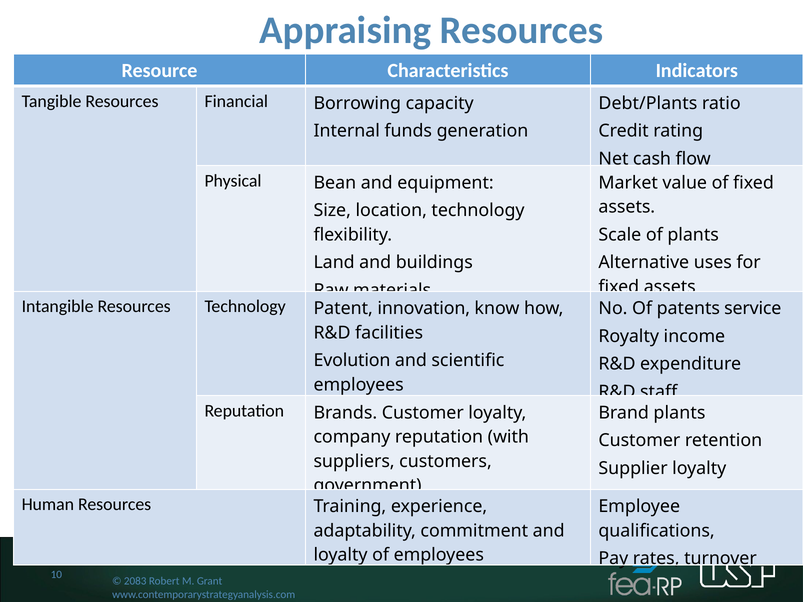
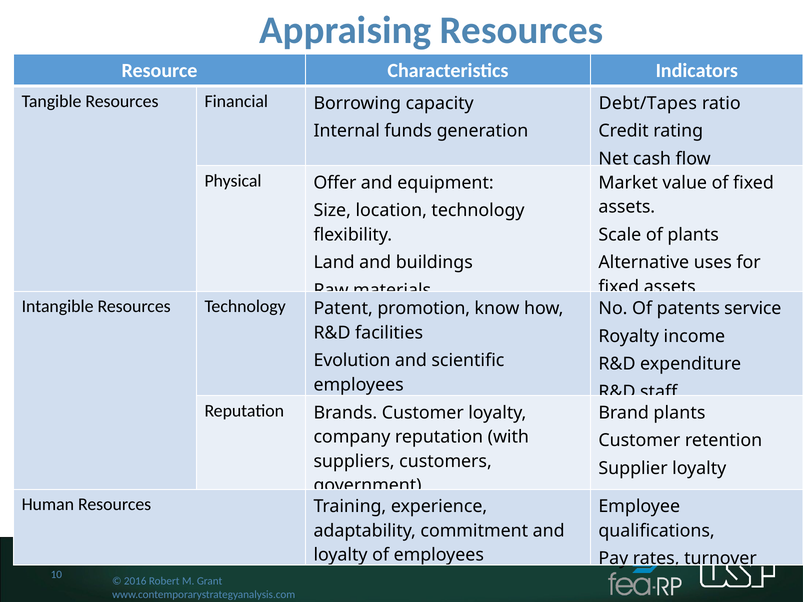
Debt/Plants: Debt/Plants -> Debt/Tapes
Bean: Bean -> Offer
innovation: innovation -> promotion
2083: 2083 -> 2016
